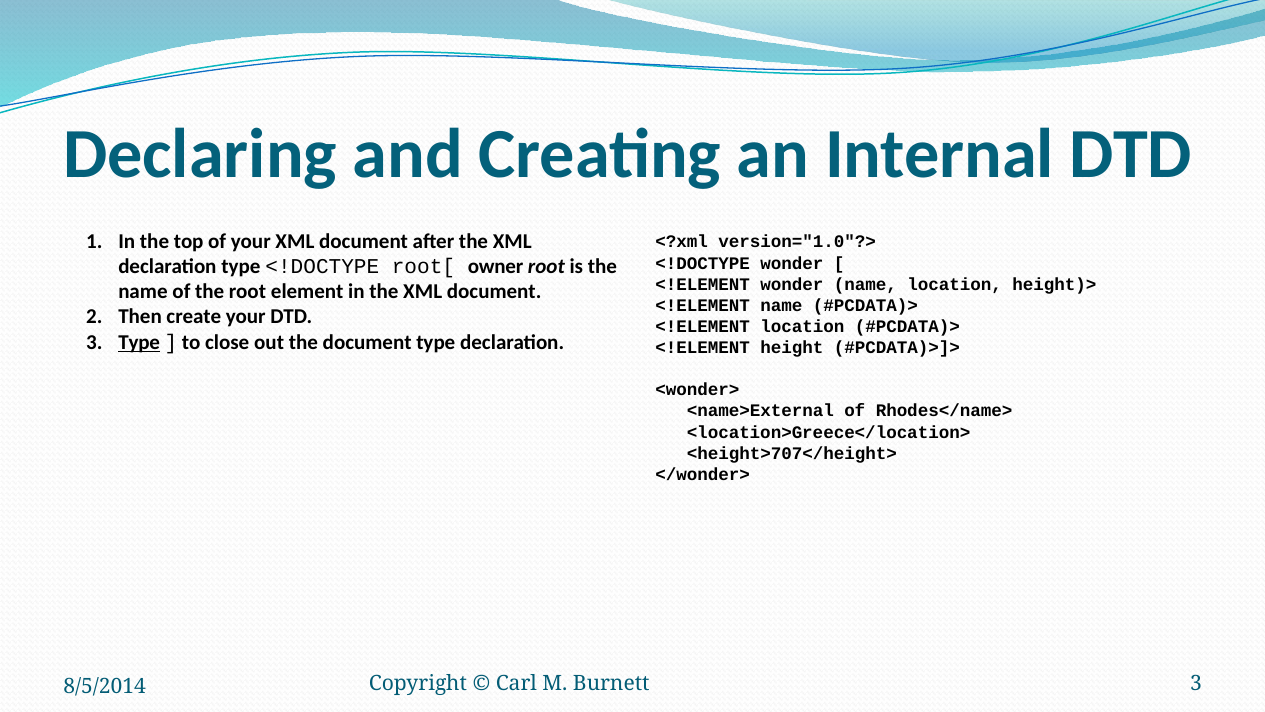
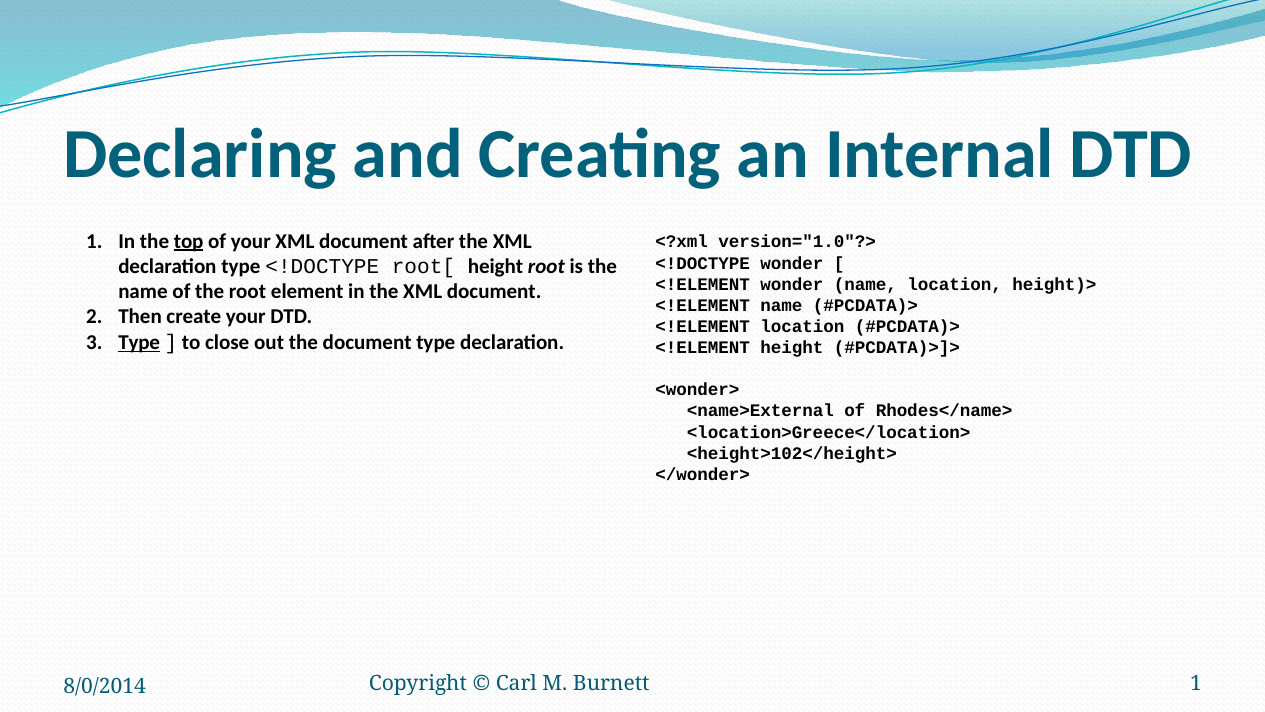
top underline: none -> present
root[ owner: owner -> height
<height>707</height>: <height>707</height> -> <height>102</height>
Burnett 3: 3 -> 1
8/5/2014: 8/5/2014 -> 8/0/2014
